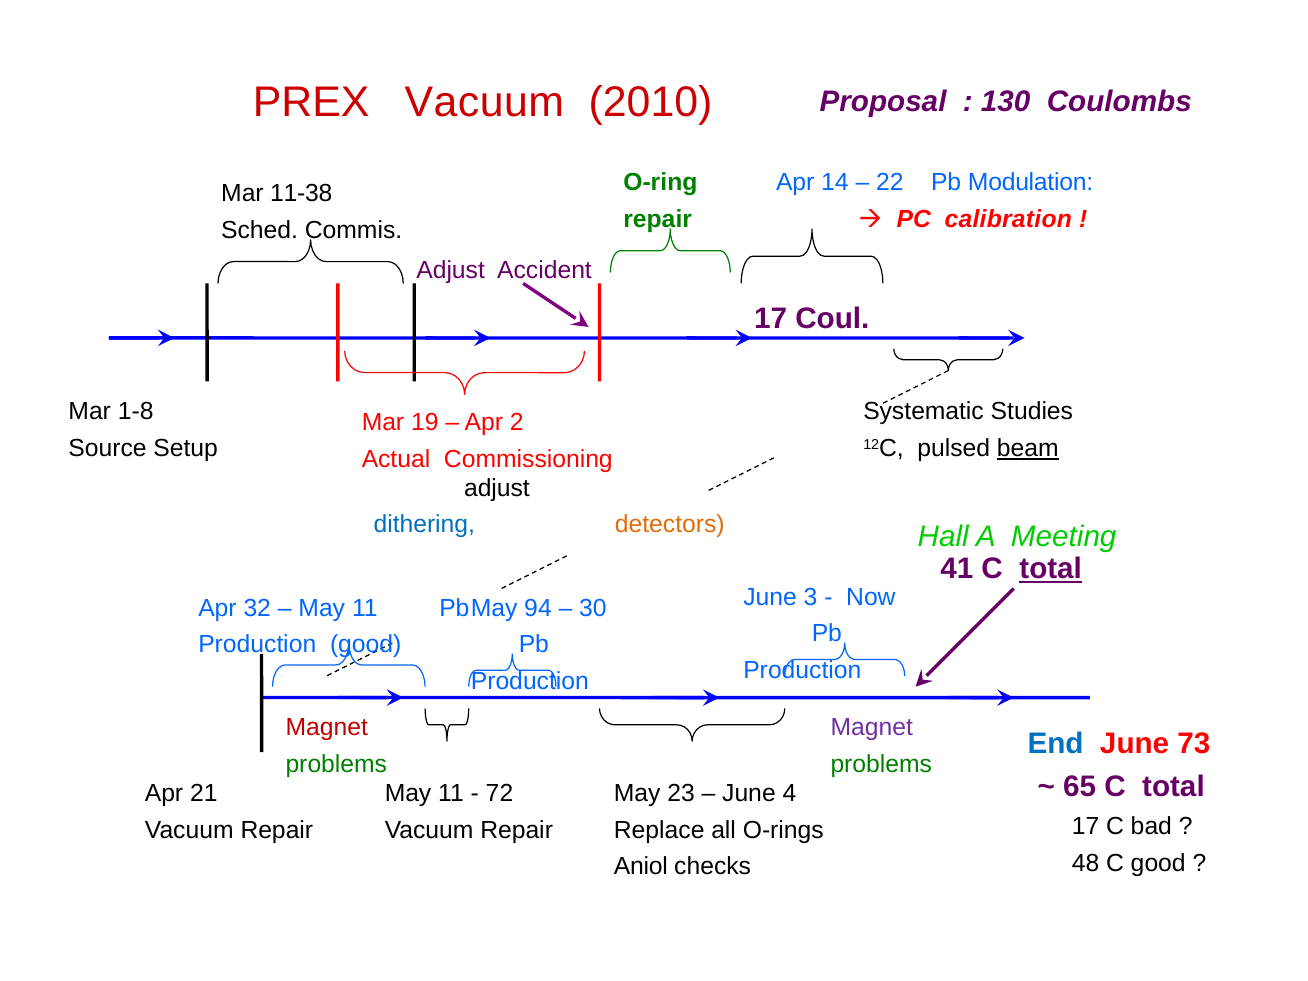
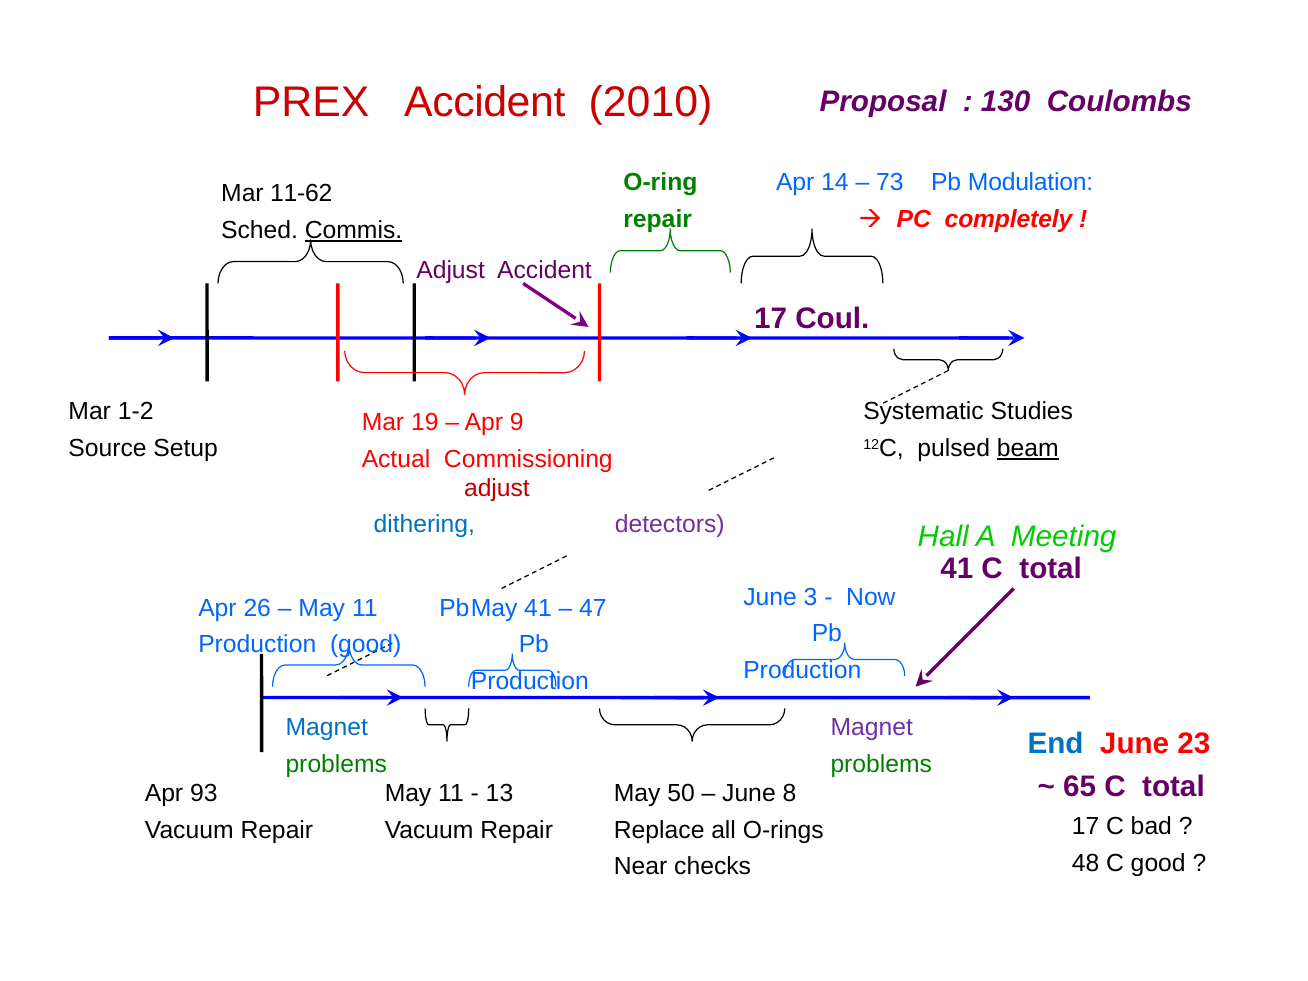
PREX Vacuum: Vacuum -> Accident
22: 22 -> 73
11-38: 11-38 -> 11-62
PC calibration: calibration -> completely
Commis underline: none -> present
1-8: 1-8 -> 1-2
2: 2 -> 9
adjust at (497, 488) colour: black -> red
detectors colour: orange -> purple
total at (1051, 569) underline: present -> none
32: 32 -> 26
May 94: 94 -> 41
30: 30 -> 47
Magnet at (327, 728) colour: red -> blue
73: 73 -> 23
21: 21 -> 93
72: 72 -> 13
23: 23 -> 50
4: 4 -> 8
Aniol: Aniol -> Near
